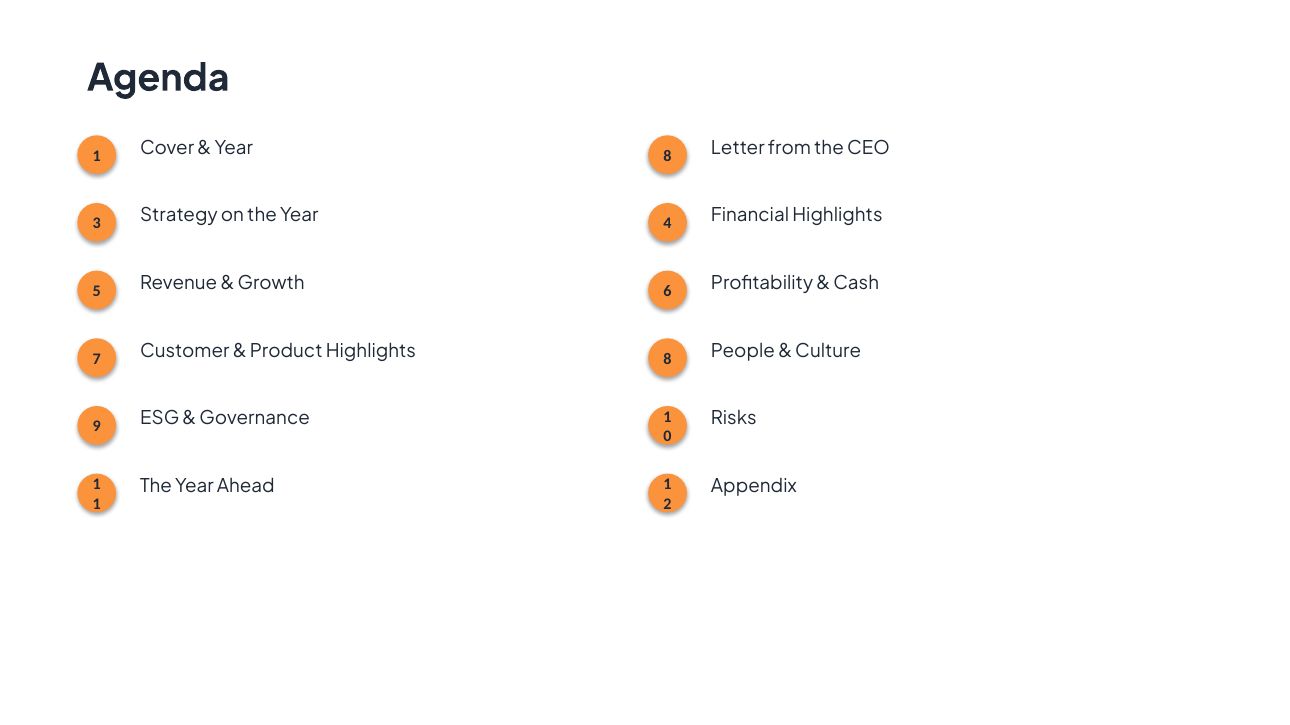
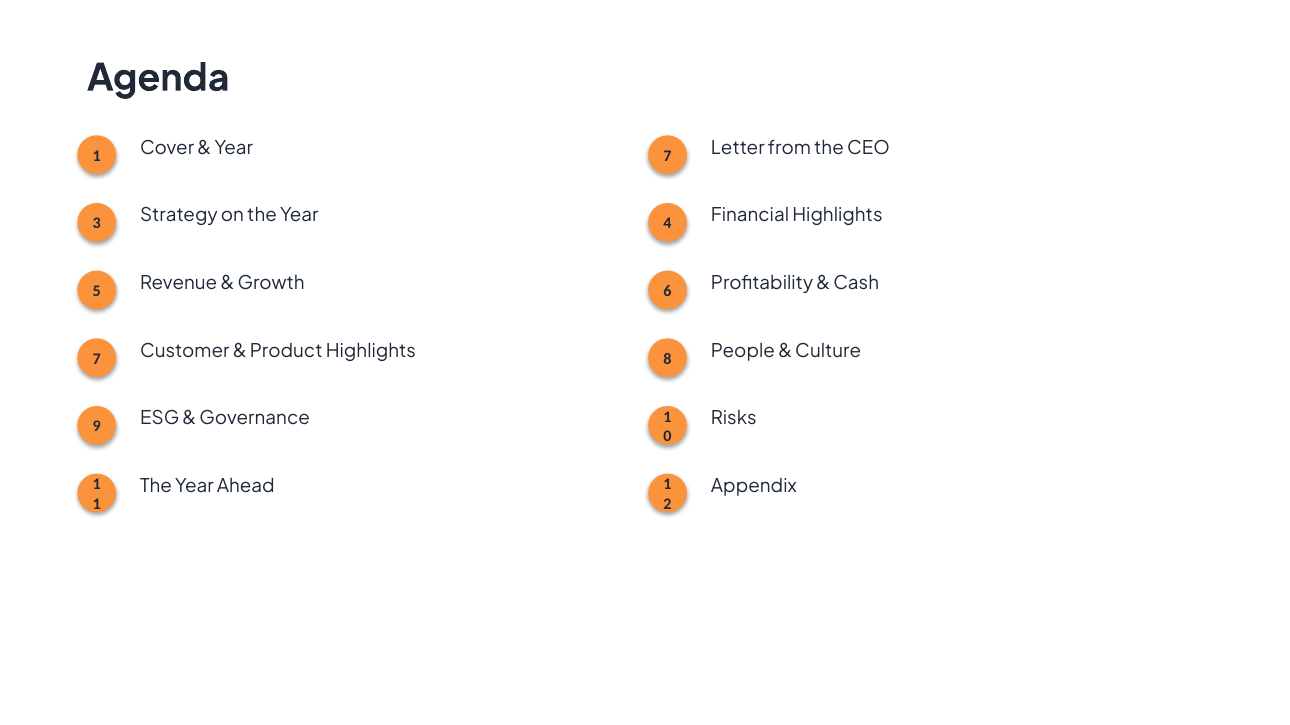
Year 8: 8 -> 7
